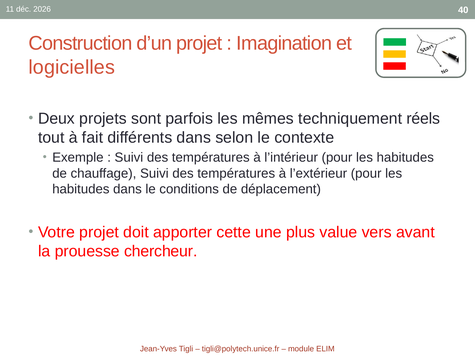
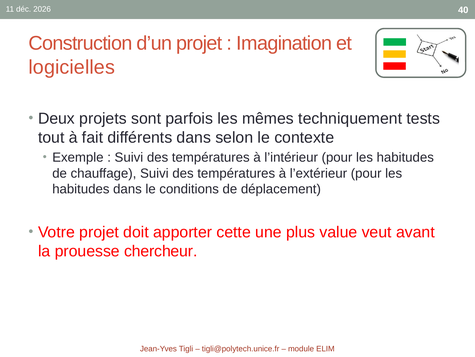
réels: réels -> tests
vers: vers -> veut
